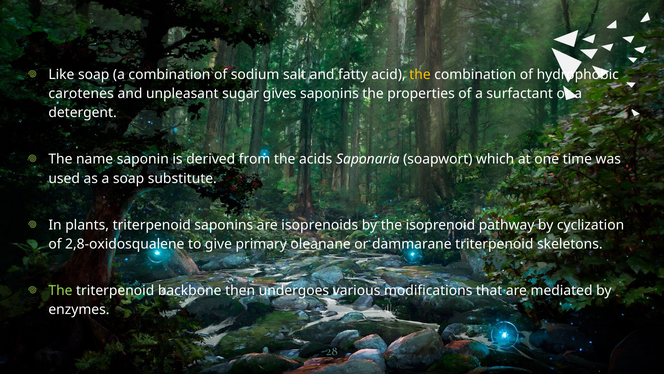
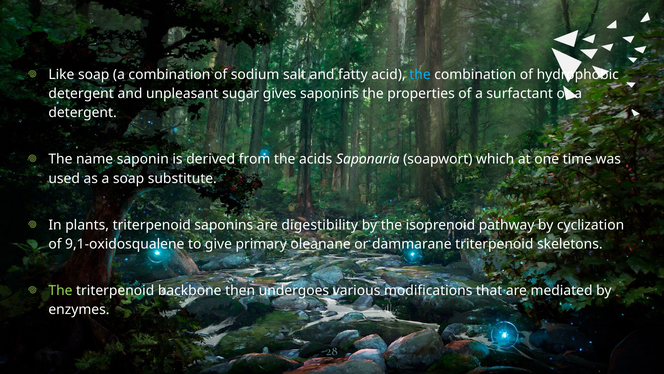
the at (420, 75) colour: yellow -> light blue
carotenes at (81, 94): carotenes -> detergent
isoprenoids: isoprenoids -> digestibility
2,8-oxidosqualene: 2,8-oxidosqualene -> 9,1-oxidosqualene
